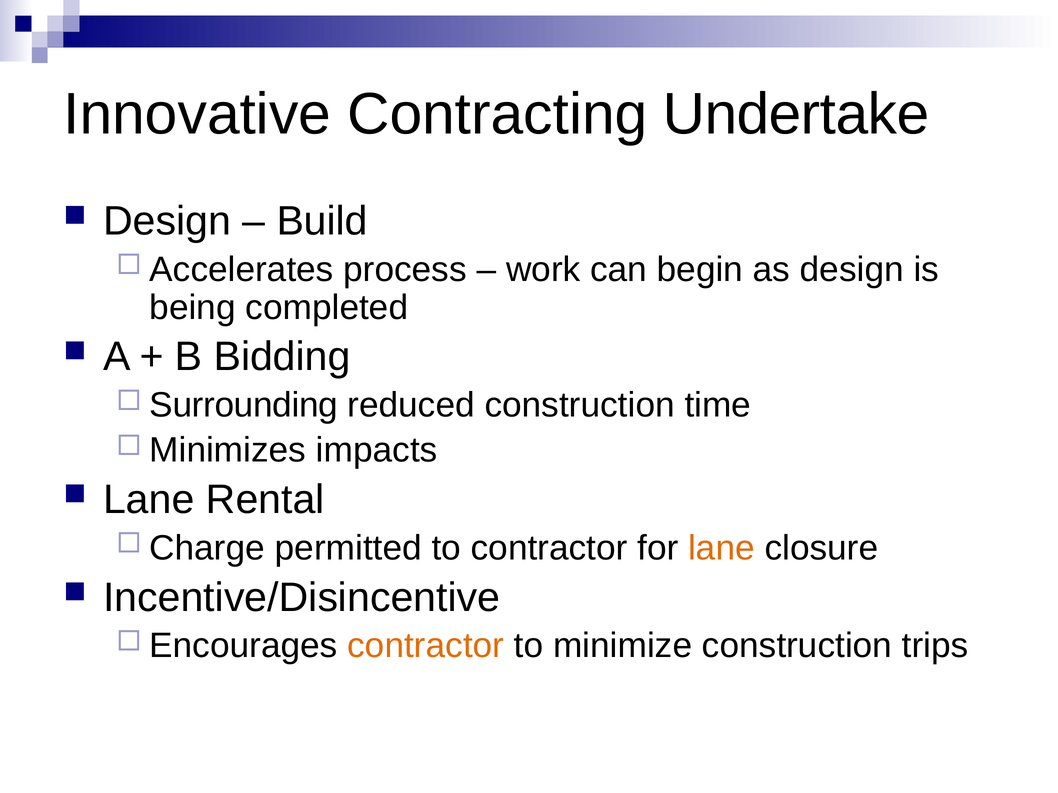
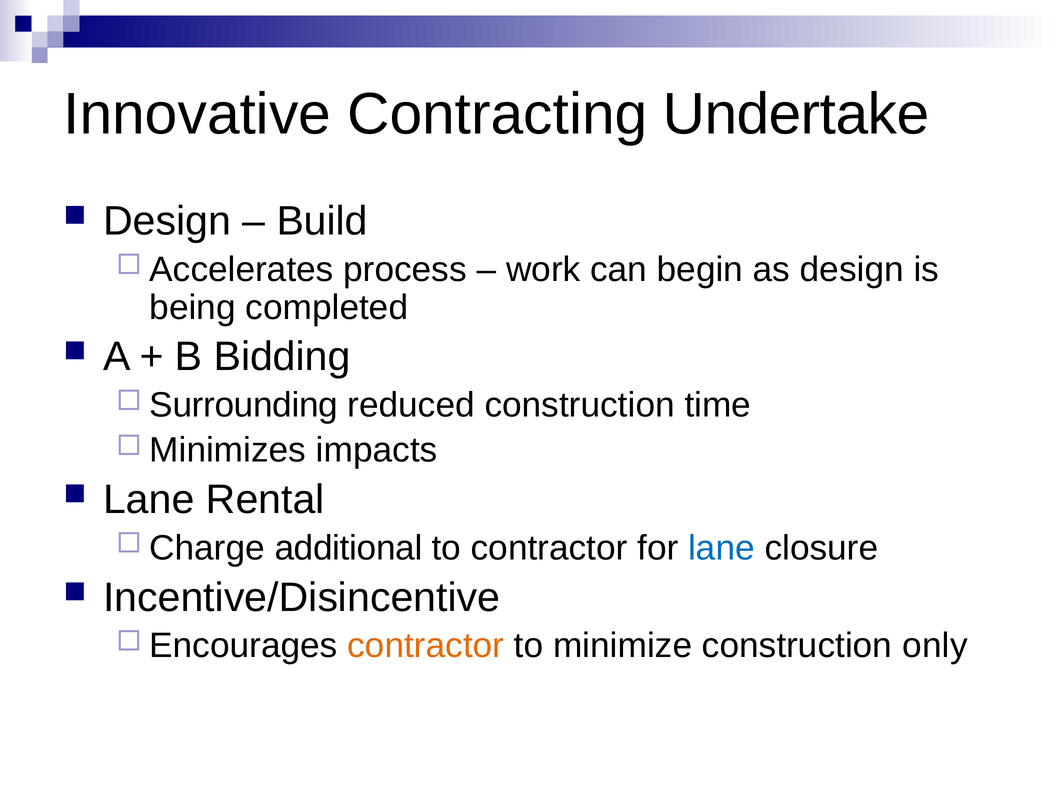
permitted: permitted -> additional
lane at (721, 548) colour: orange -> blue
trips: trips -> only
